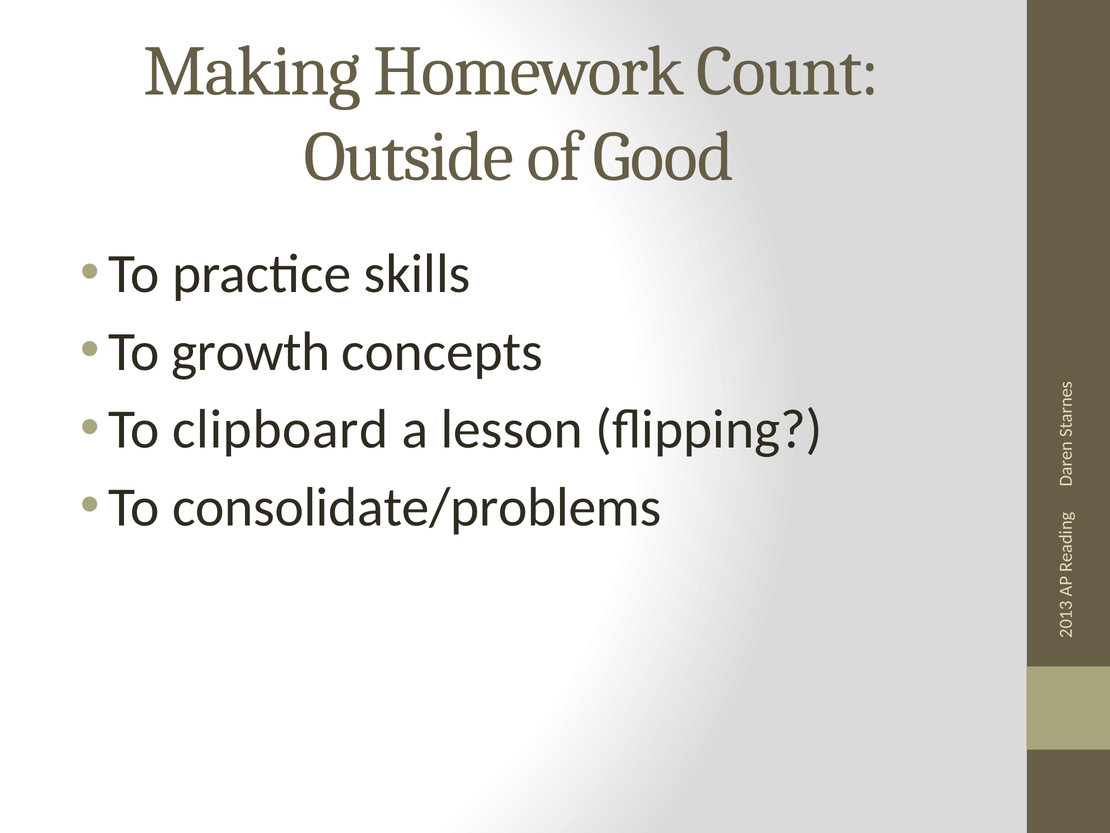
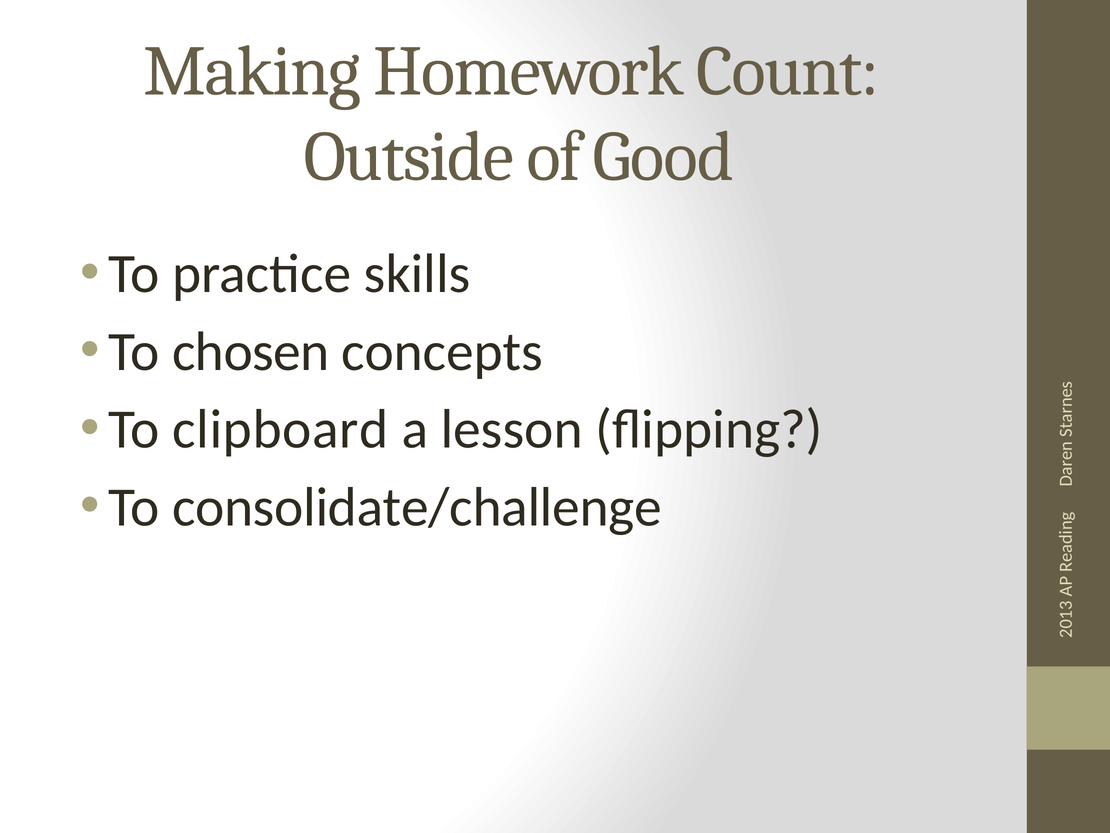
growth: growth -> chosen
consolidate/problems: consolidate/problems -> consolidate/challenge
